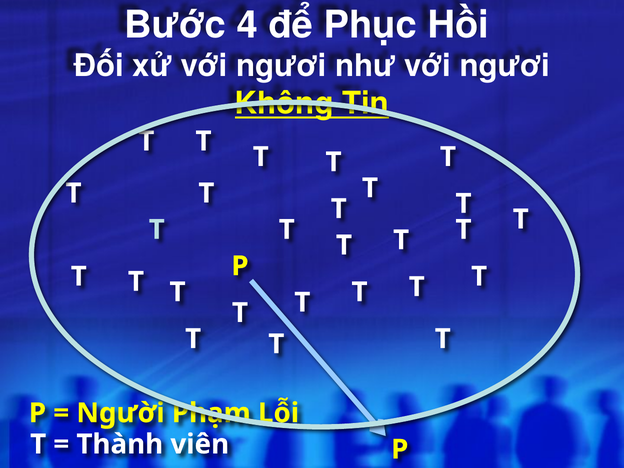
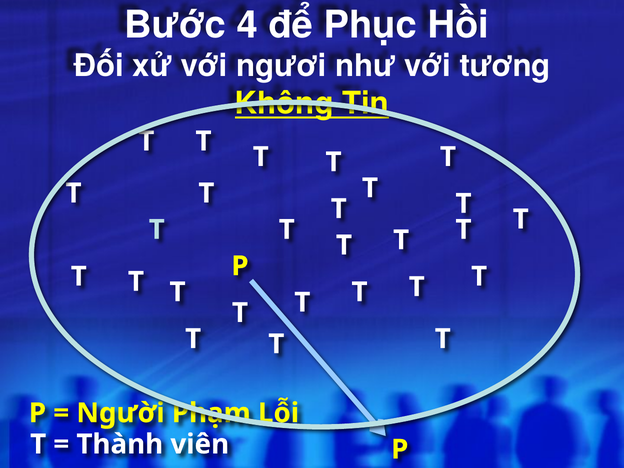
như với ngươi: ngươi -> tương
